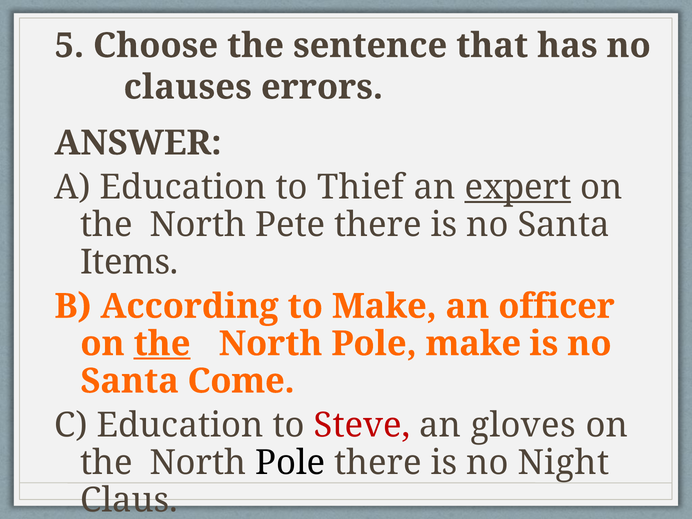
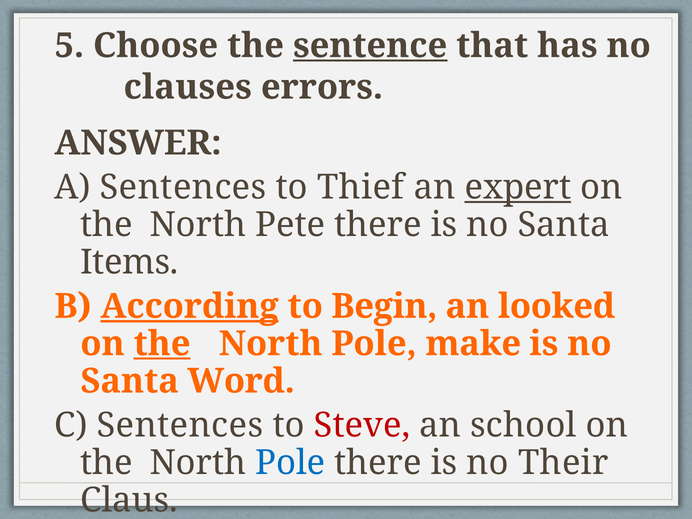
sentence underline: none -> present
A Education: Education -> Sentences
According underline: none -> present
to Make: Make -> Begin
officer: officer -> looked
Come: Come -> Word
C Education: Education -> Sentences
gloves: gloves -> school
Pole at (290, 463) colour: black -> blue
Night: Night -> Their
